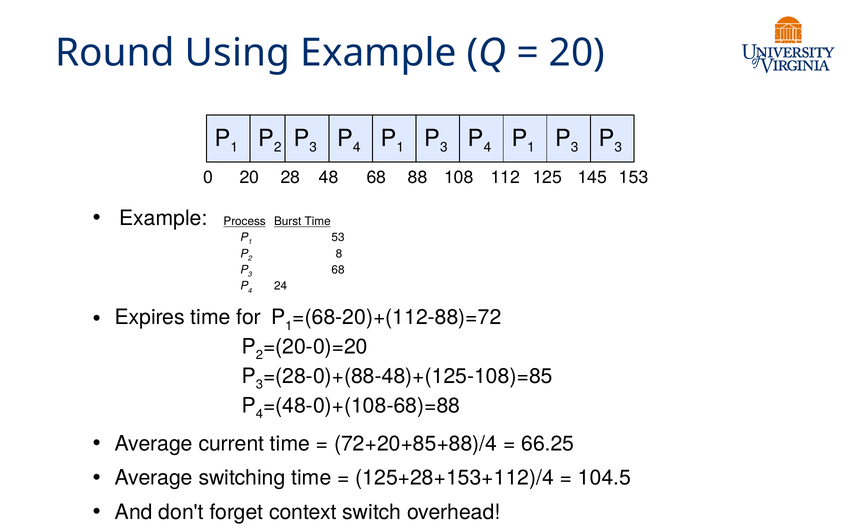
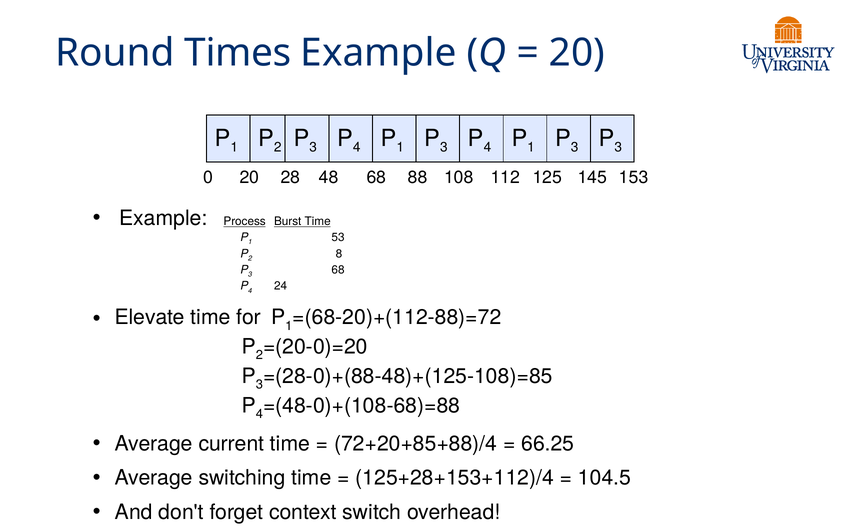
Using: Using -> Times
Expires: Expires -> Elevate
